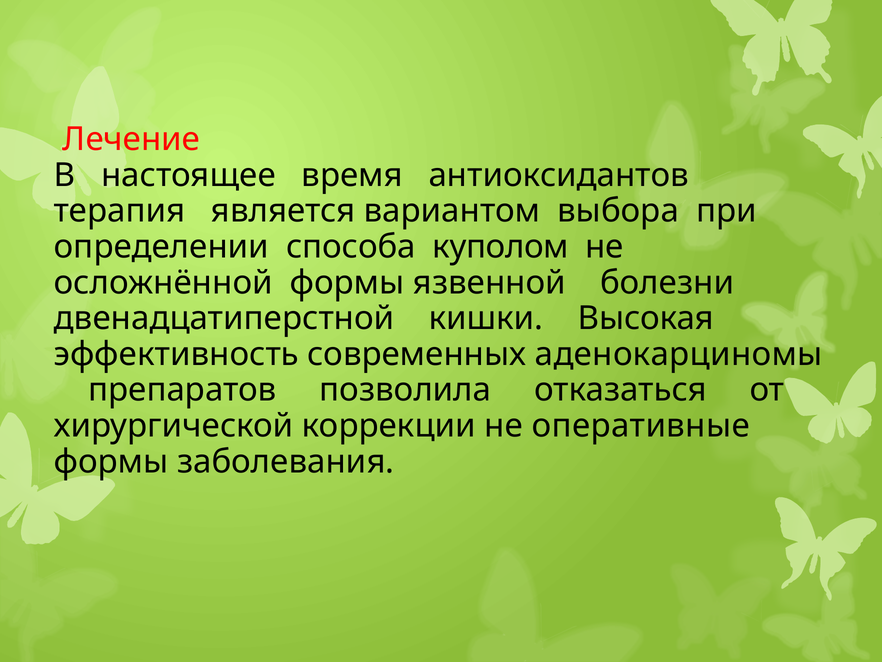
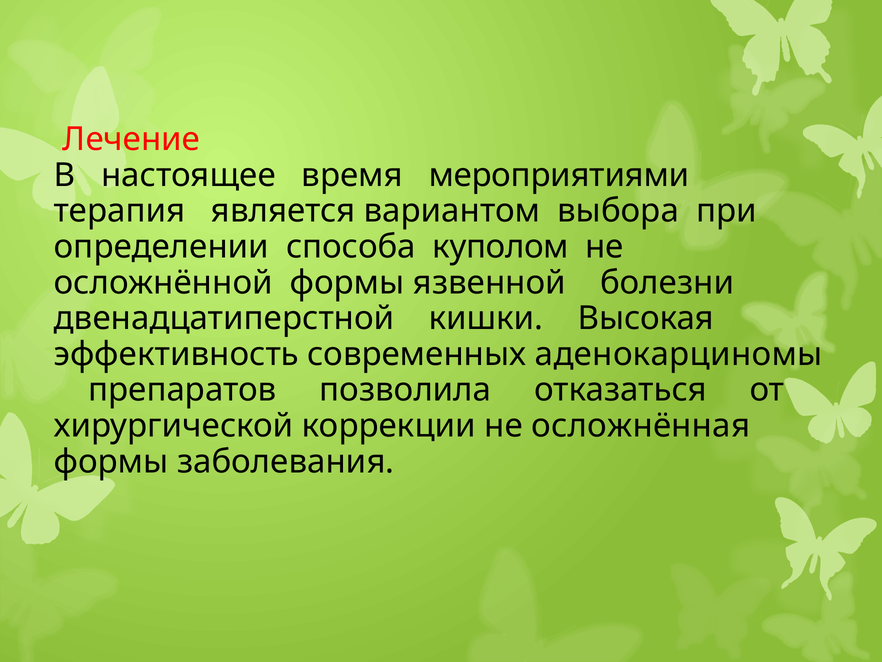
антиоксидантов: антиоксидантов -> мероприятиями
оперативные: оперативные -> осложнённая
